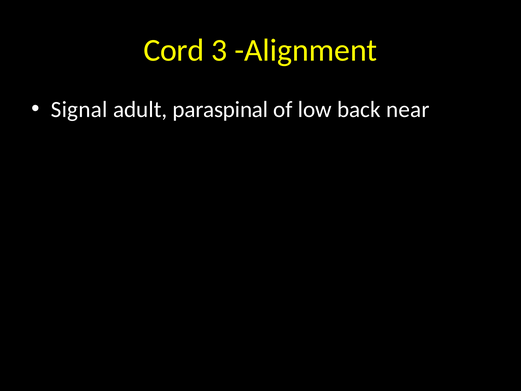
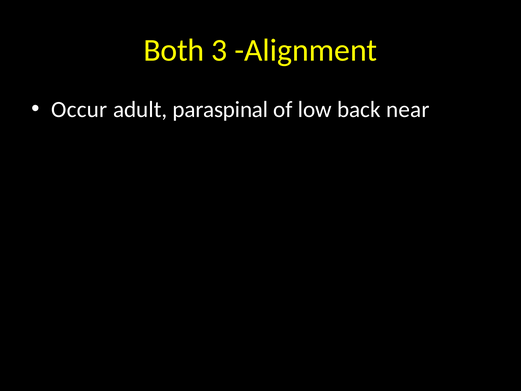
Cord: Cord -> Both
Signal: Signal -> Occur
